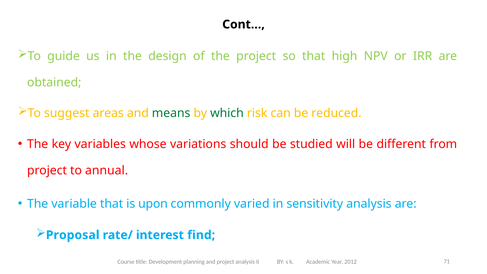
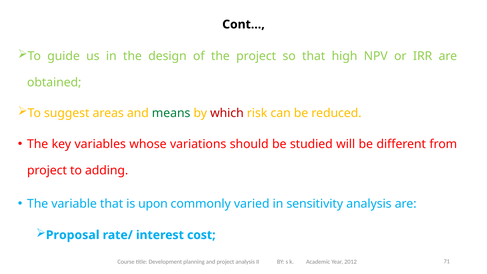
which colour: green -> red
annual: annual -> adding
find: find -> cost
